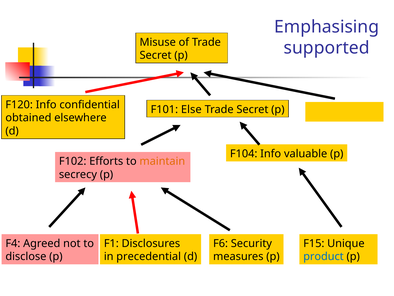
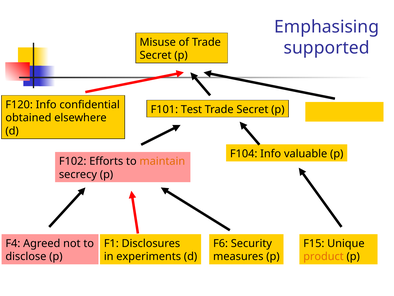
Else: Else -> Test
precedential: precedential -> experiments
product colour: blue -> orange
